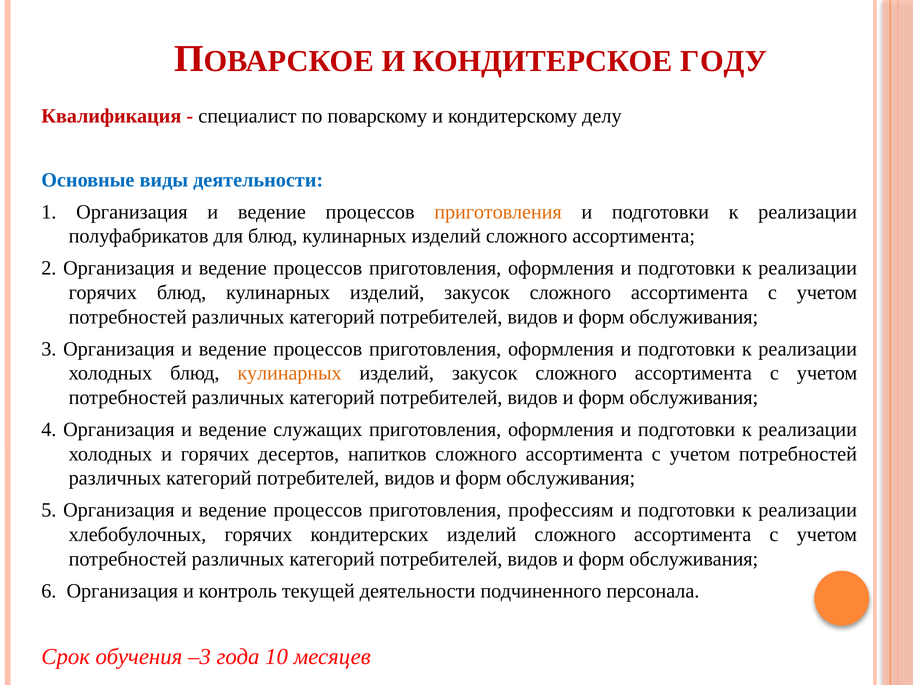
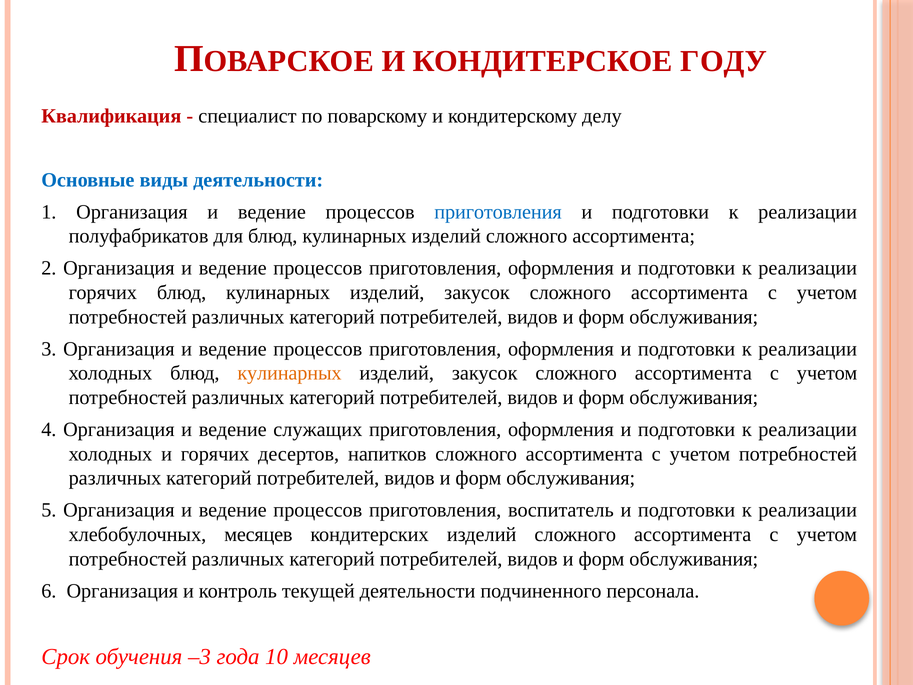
приготовления at (498, 212) colour: orange -> blue
профессиям: профессиям -> воспитатель
хлебобулочных горячих: горячих -> месяцев
